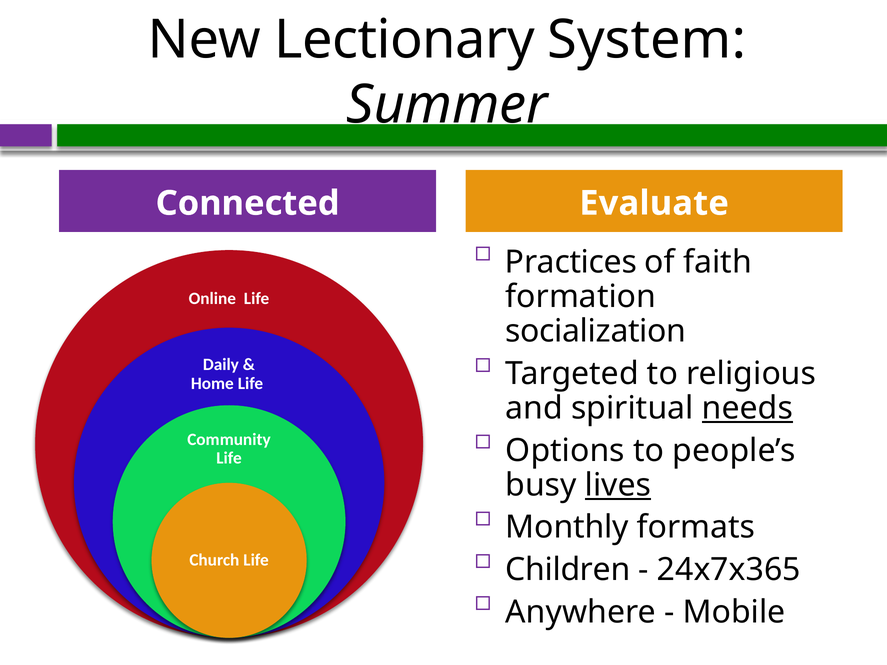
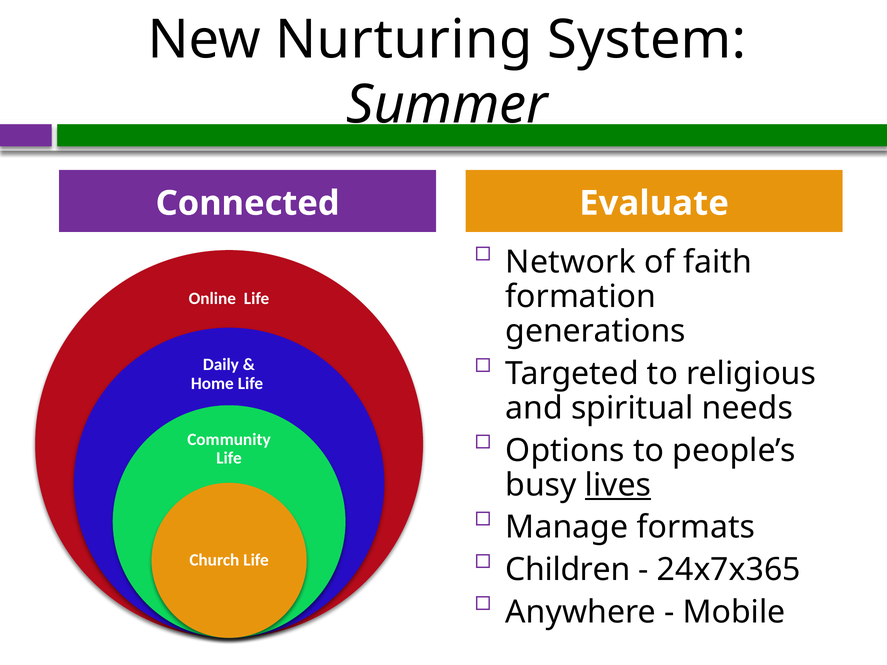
Lectionary: Lectionary -> Nurturing
Practices: Practices -> Network
socialization: socialization -> generations
needs underline: present -> none
Monthly: Monthly -> Manage
